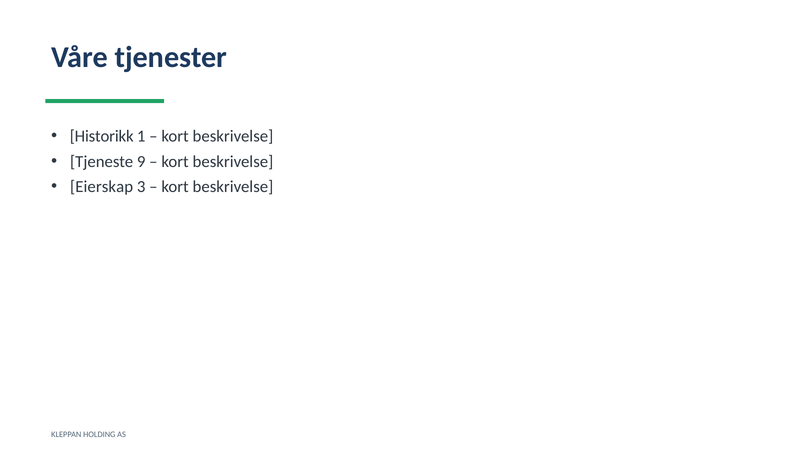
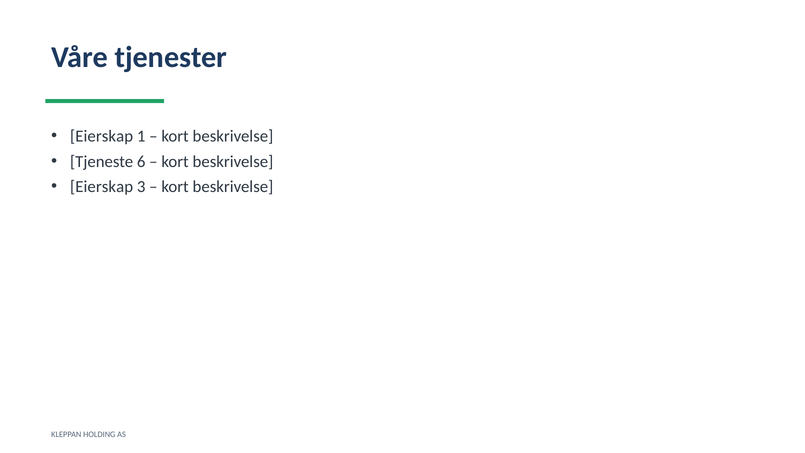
Historikk at (102, 136): Historikk -> Eierskap
9: 9 -> 6
